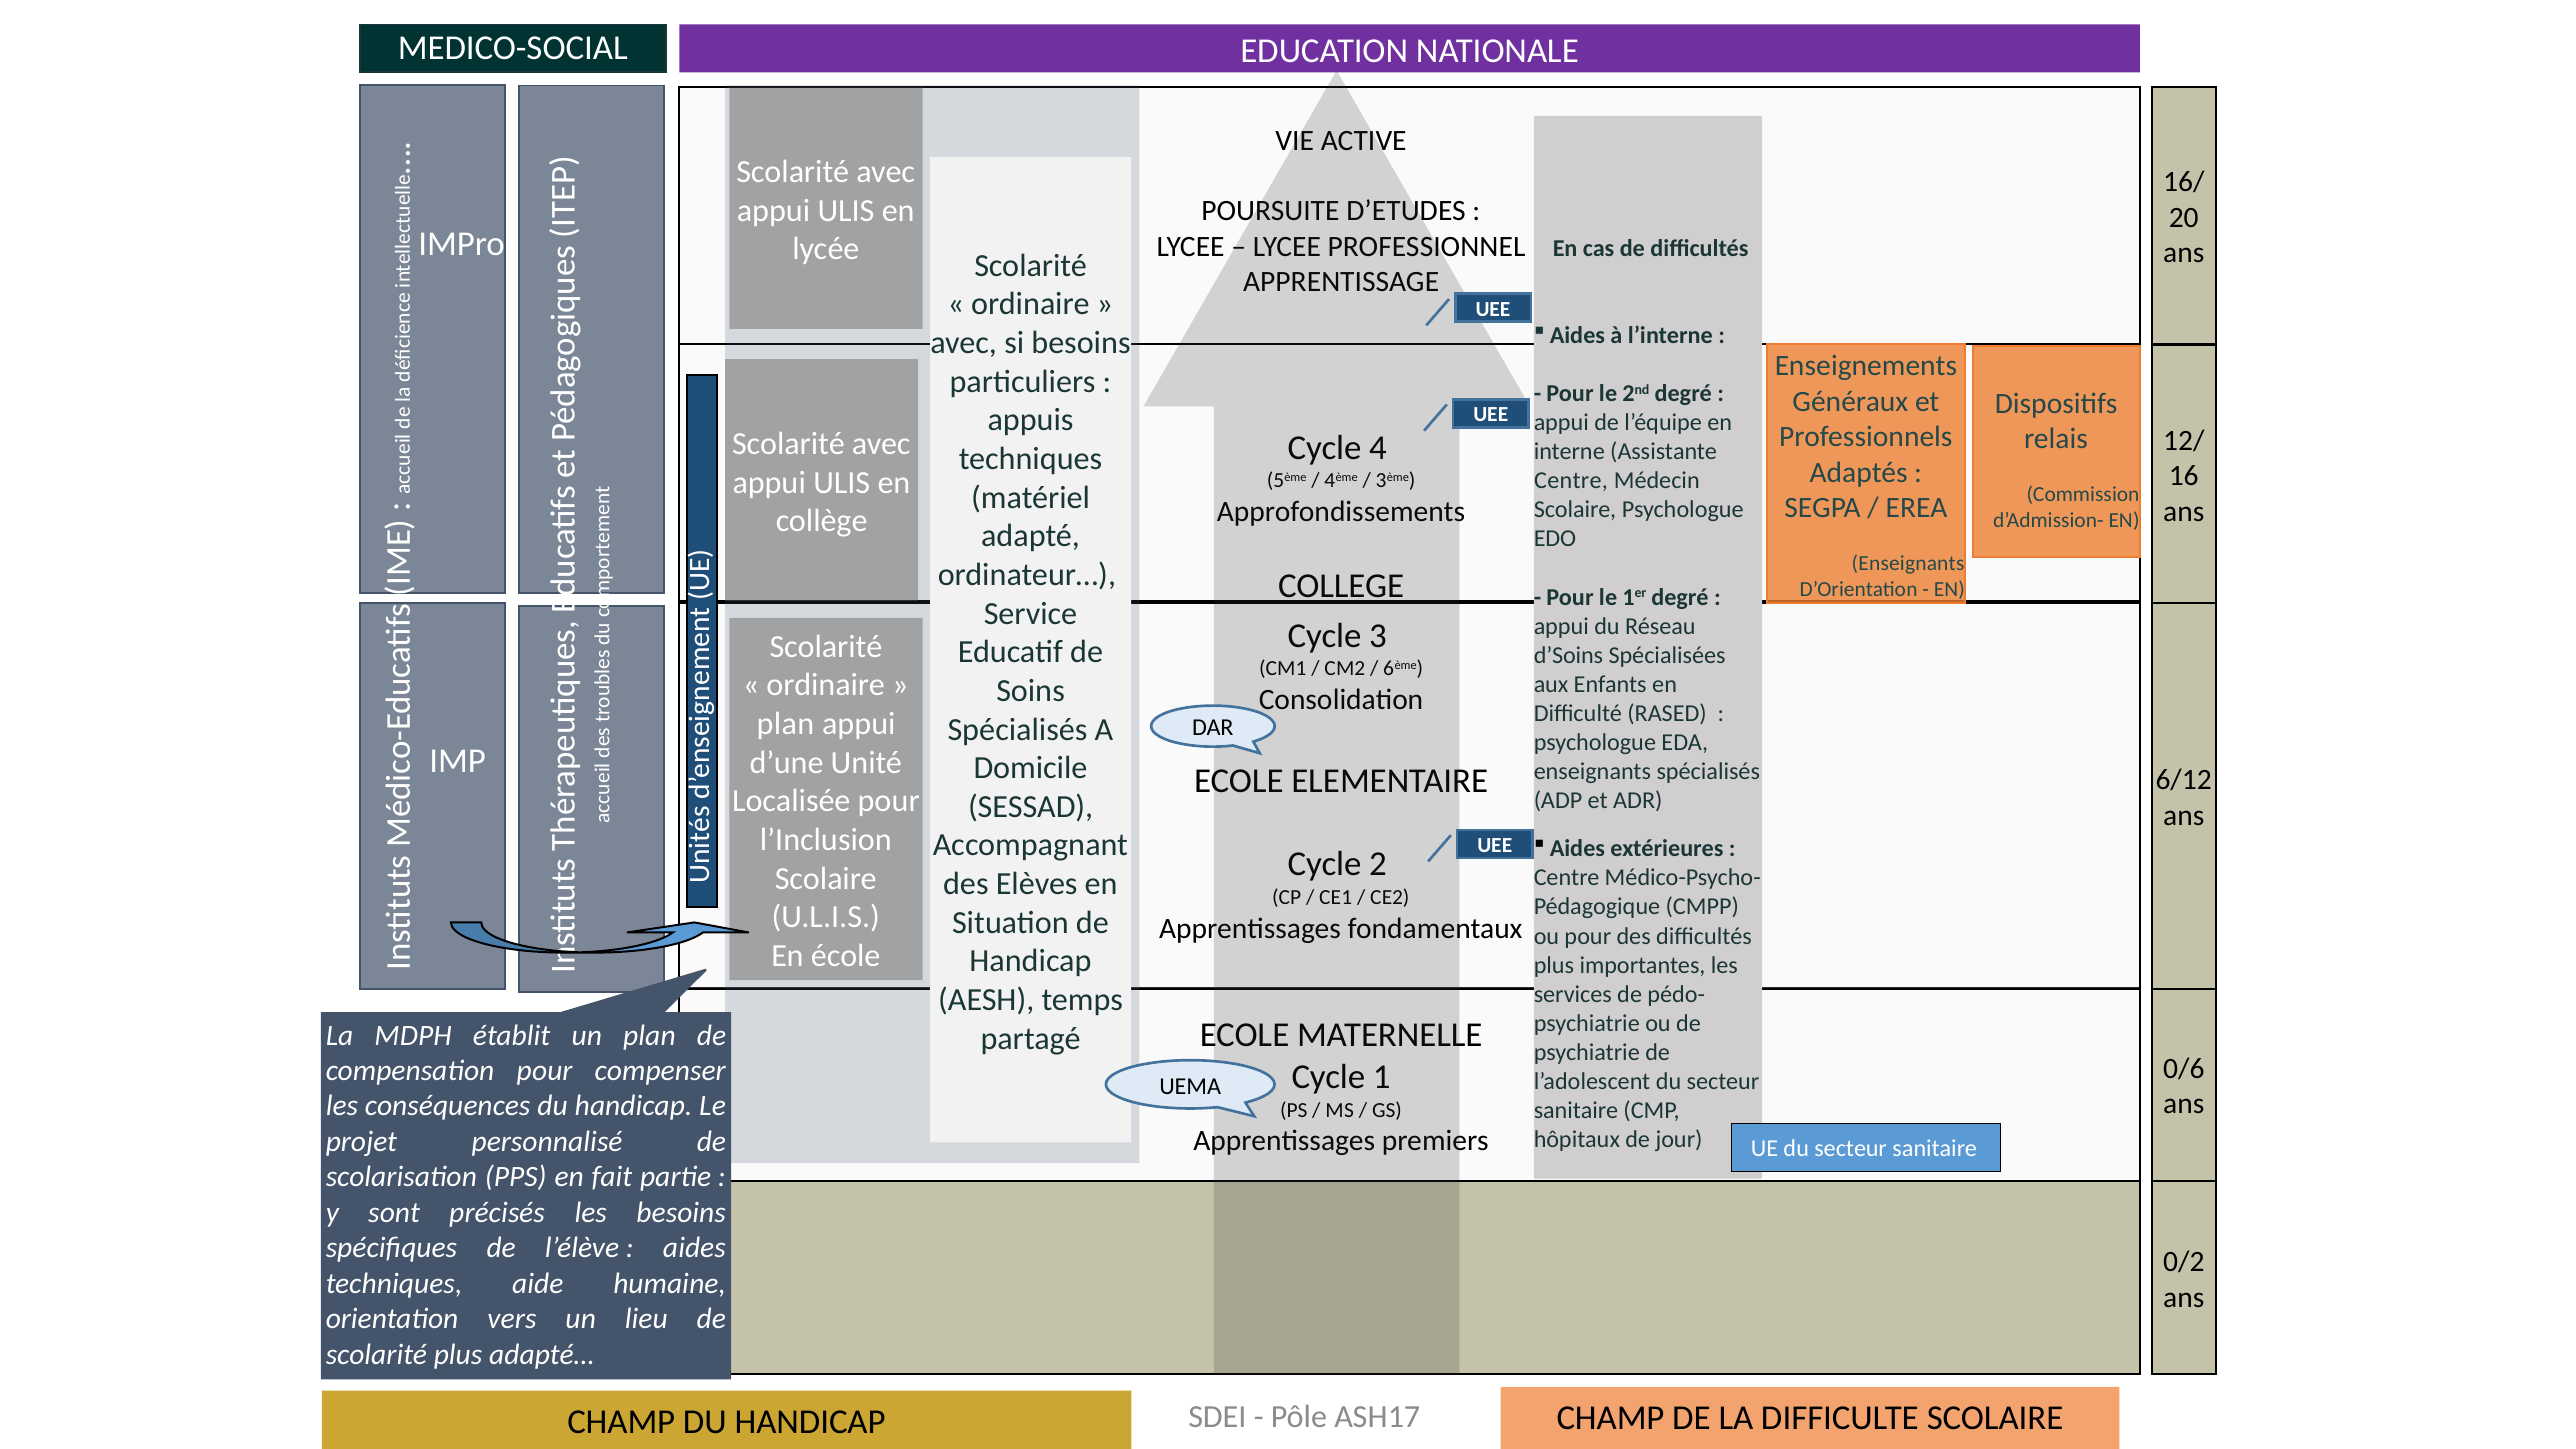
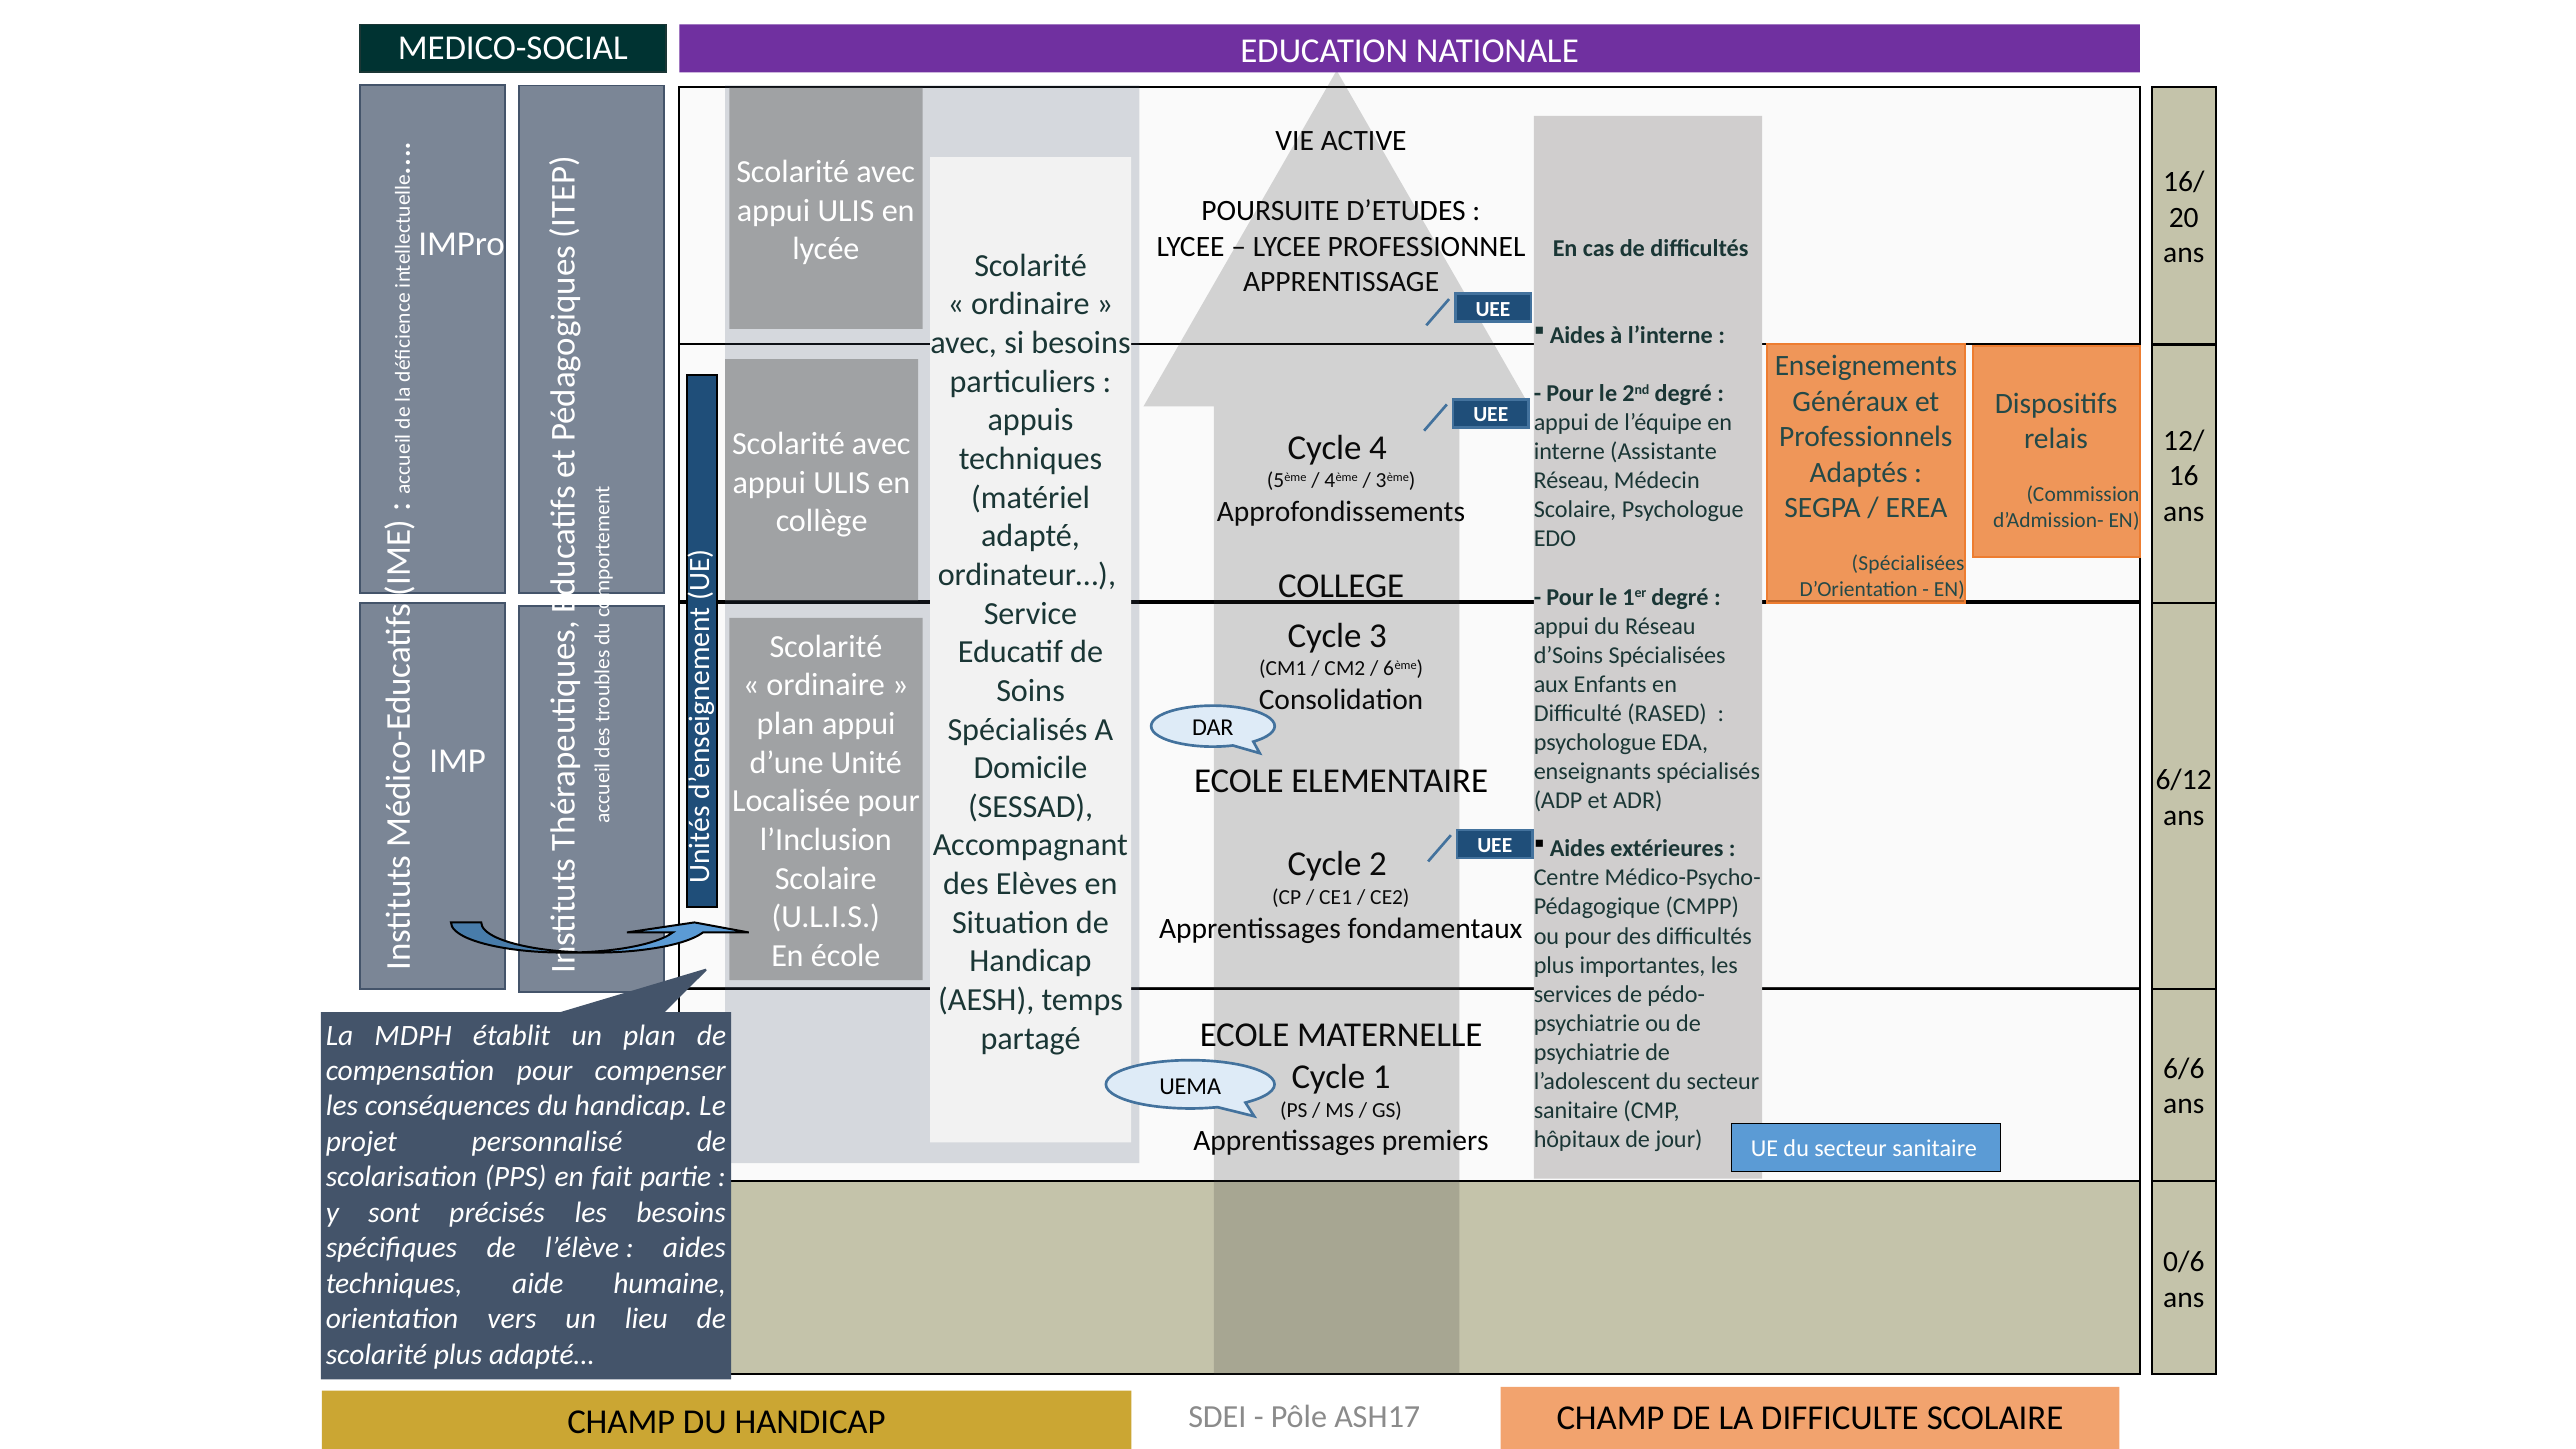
Centre at (1571, 481): Centre -> Réseau
Enseignants at (1908, 564): Enseignants -> Spécialisées
0/6: 0/6 -> 6/6
0/2: 0/2 -> 0/6
